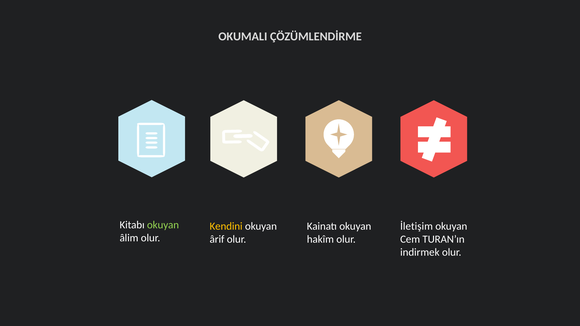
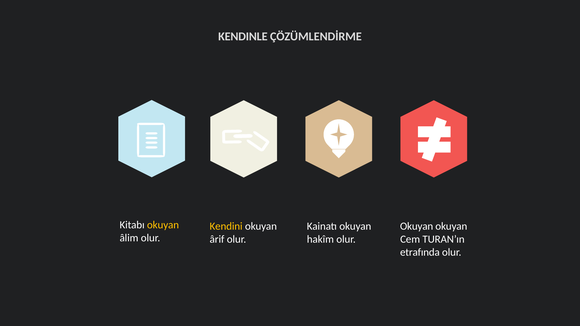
OKUMALI: OKUMALI -> KENDINLE
okuyan at (163, 225) colour: light green -> yellow
İletişim at (417, 226): İletişim -> Okuyan
indirmek: indirmek -> etrafında
